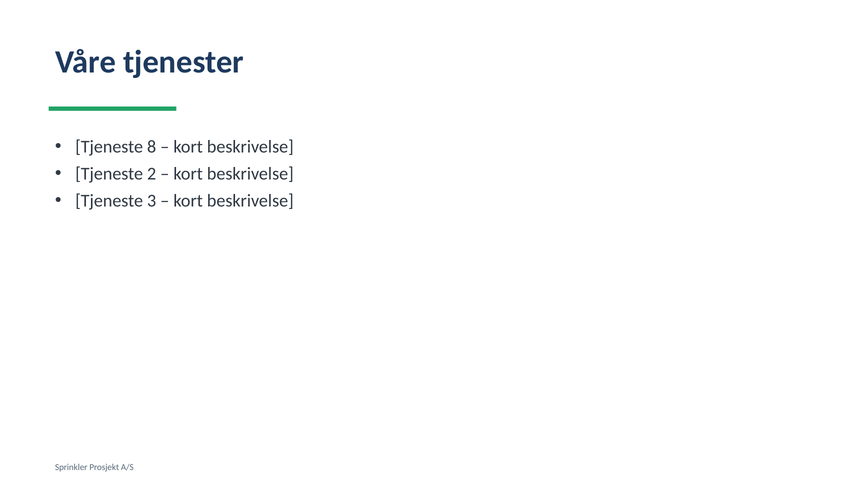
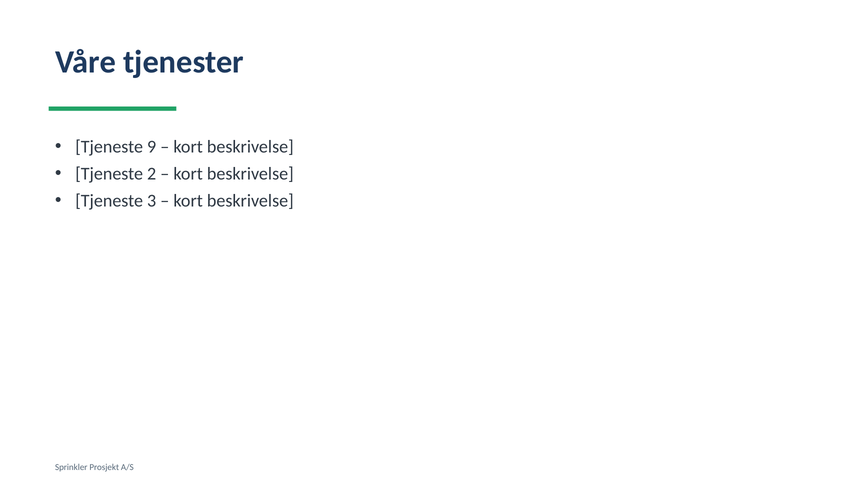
8: 8 -> 9
